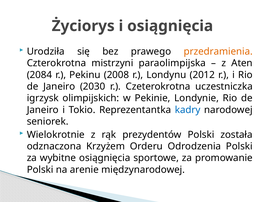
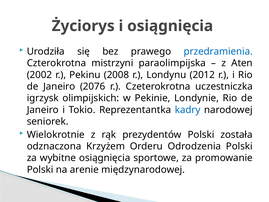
przedramienia colour: orange -> blue
2084: 2084 -> 2002
2030: 2030 -> 2076
